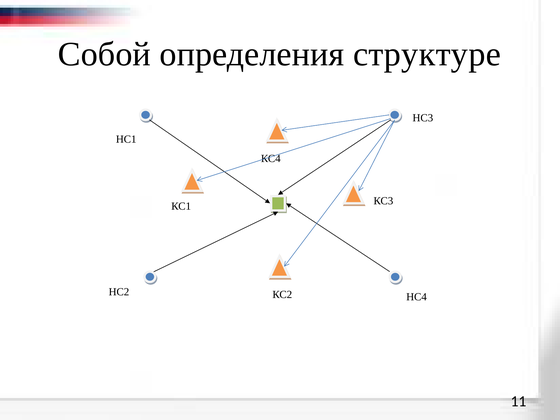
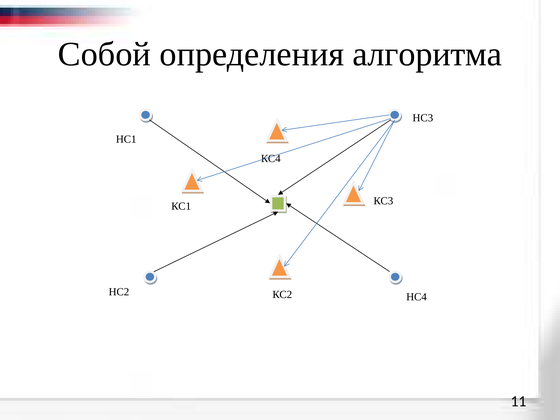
структуре: структуре -> алгоритма
